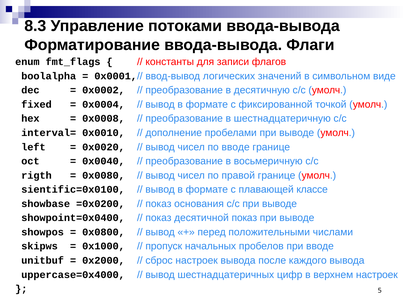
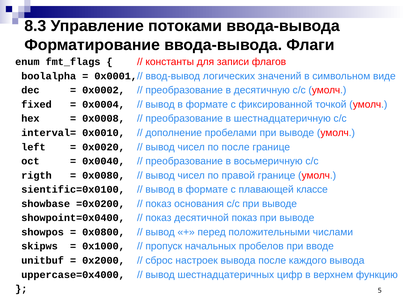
по вводе: вводе -> после
верхнем настроек: настроек -> функцию
